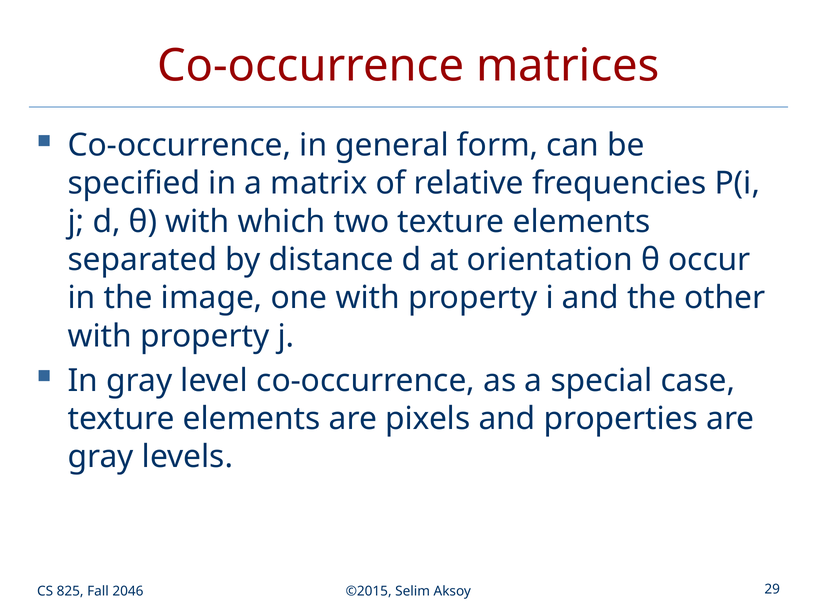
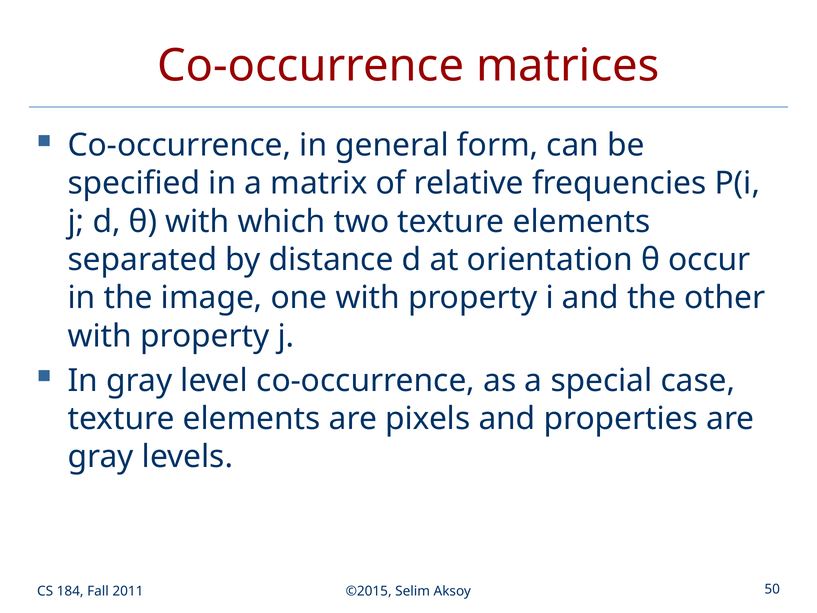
825: 825 -> 184
2046: 2046 -> 2011
29: 29 -> 50
